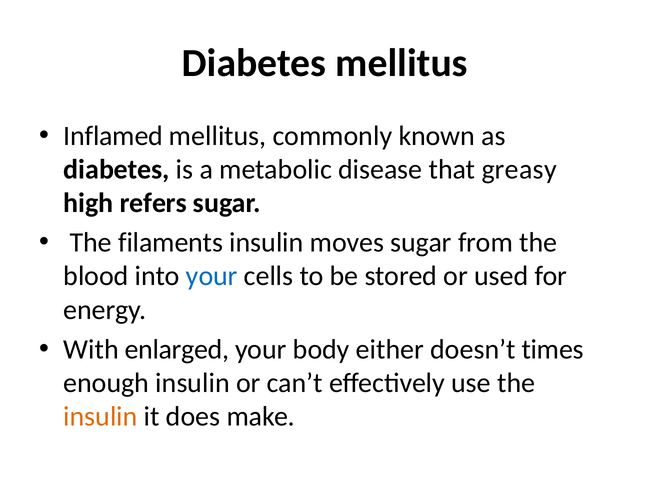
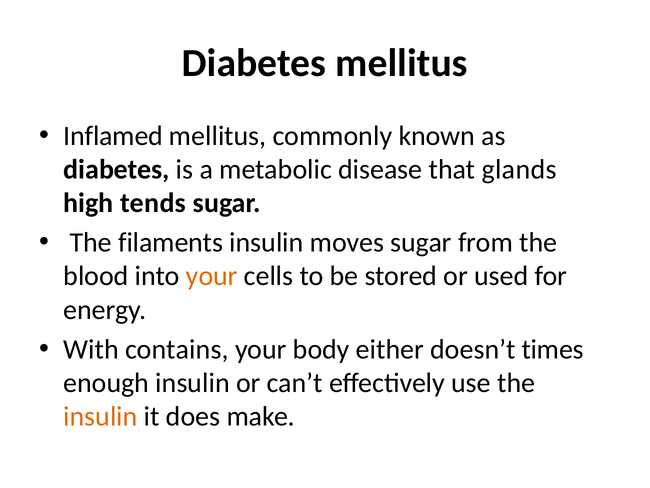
greasy: greasy -> glands
refers: refers -> tends
your at (212, 276) colour: blue -> orange
enlarged: enlarged -> contains
